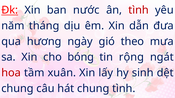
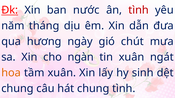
theo: theo -> chút
bóng: bóng -> ngàn
tin rộng: rộng -> xuân
hoa colour: red -> orange
